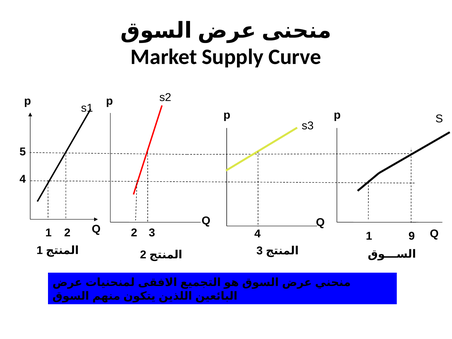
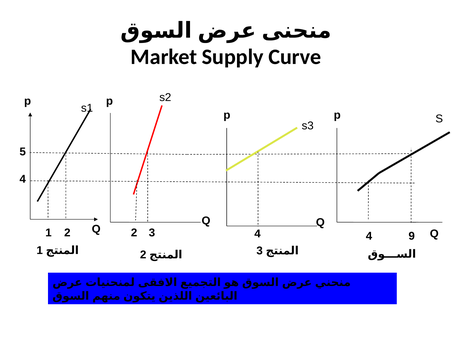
2 1: 1 -> 4
